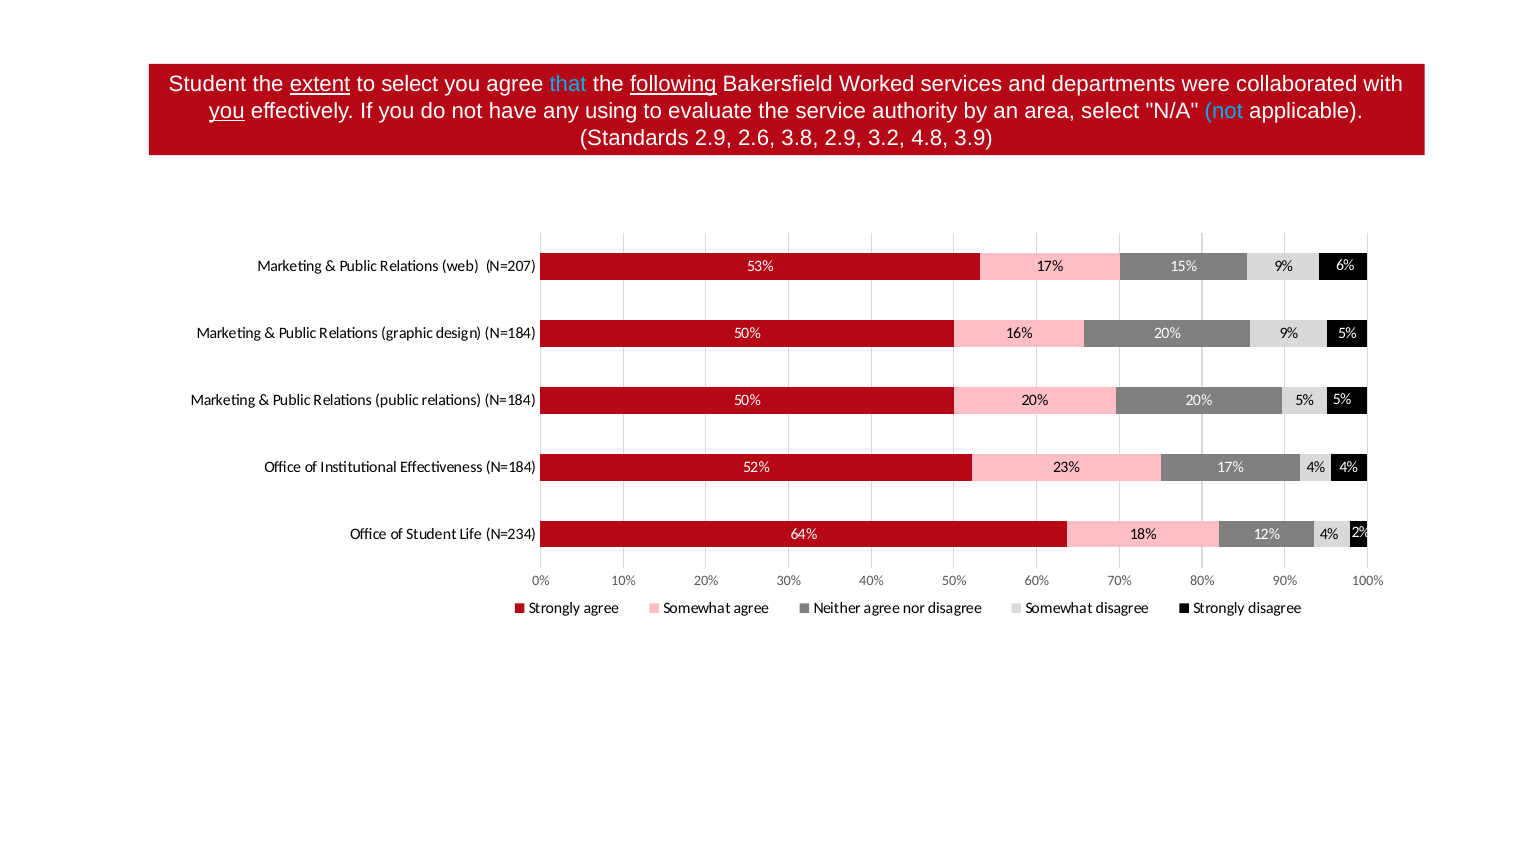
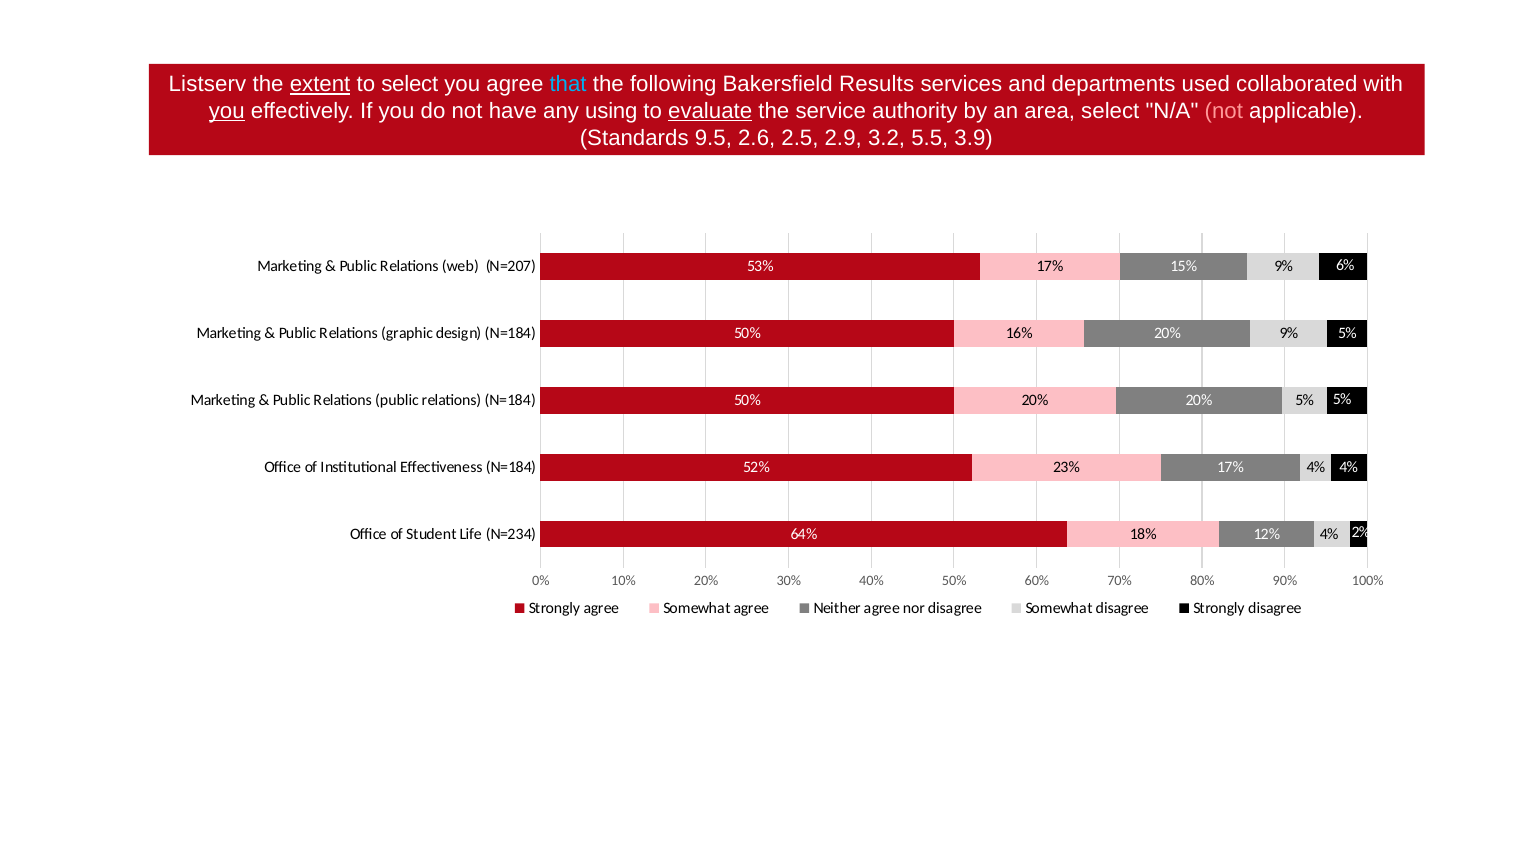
Student at (207, 84): Student -> Listserv
following underline: present -> none
Worked: Worked -> Results
were: were -> used
evaluate underline: none -> present
not at (1224, 111) colour: light blue -> pink
Standards 2.9: 2.9 -> 9.5
3.8: 3.8 -> 2.5
4.8: 4.8 -> 5.5
